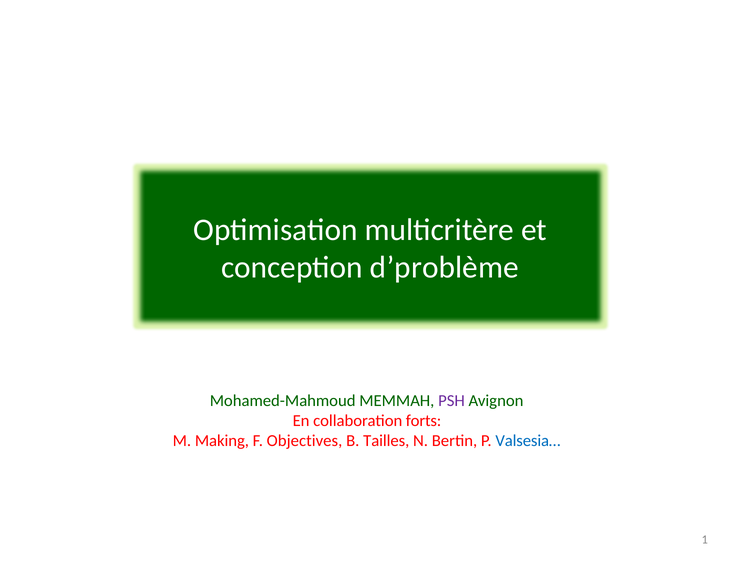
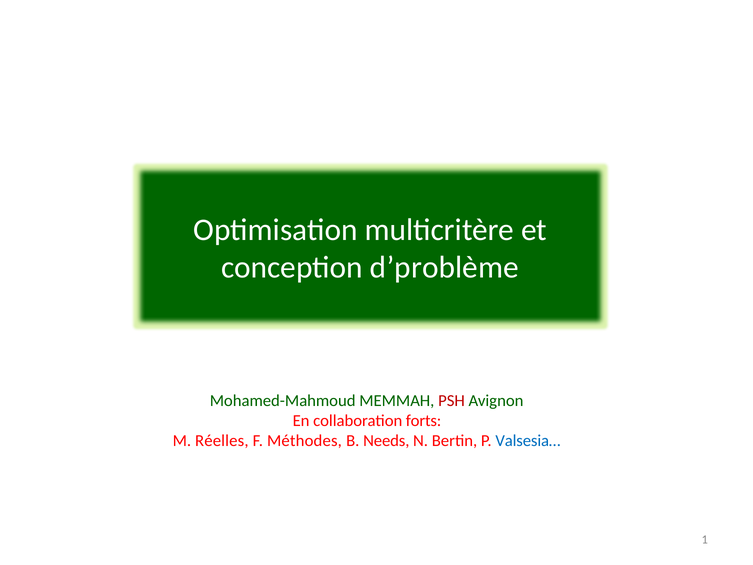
PSH colour: purple -> red
Making: Making -> Réelles
Objectives: Objectives -> Méthodes
Tailles: Tailles -> Needs
